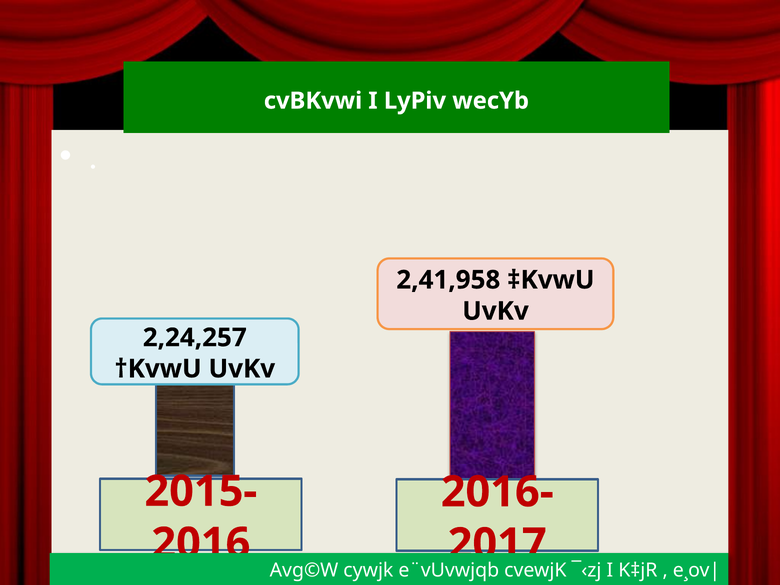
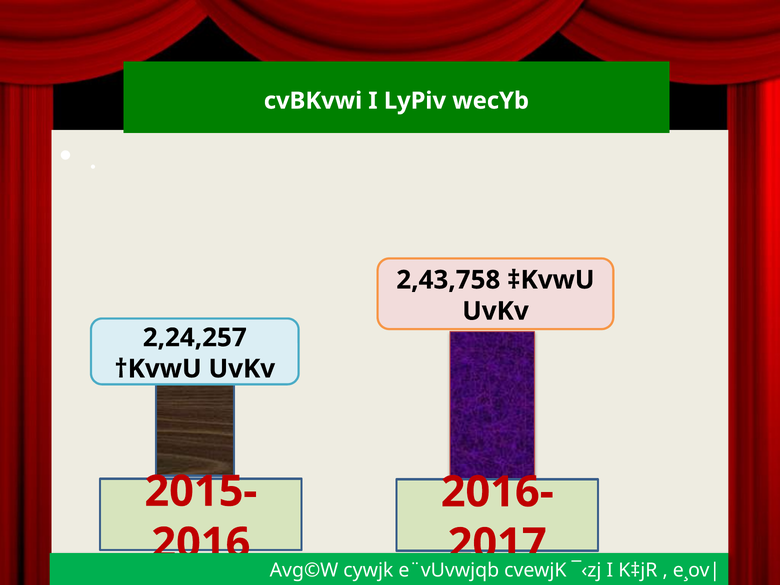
2,41,958: 2,41,958 -> 2,43,758
